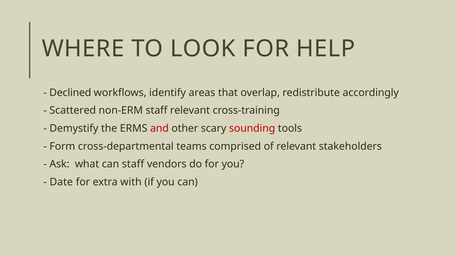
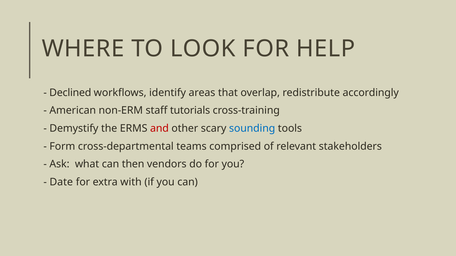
Scattered: Scattered -> American
staff relevant: relevant -> tutorials
sounding colour: red -> blue
can staff: staff -> then
